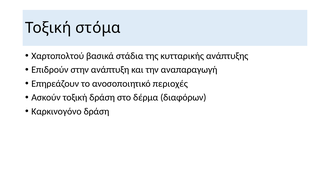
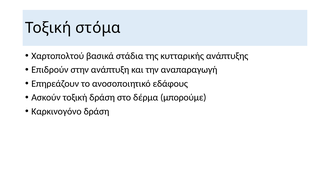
περιοχές: περιοχές -> εδάφους
διαφόρων: διαφόρων -> μπορούμε
